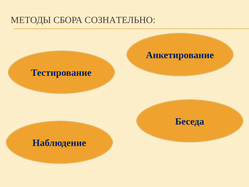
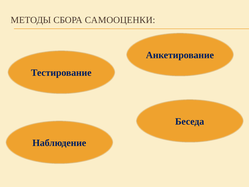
СОЗНАТЕЛЬНО: СОЗНАТЕЛЬНО -> САМООЦЕНКИ
